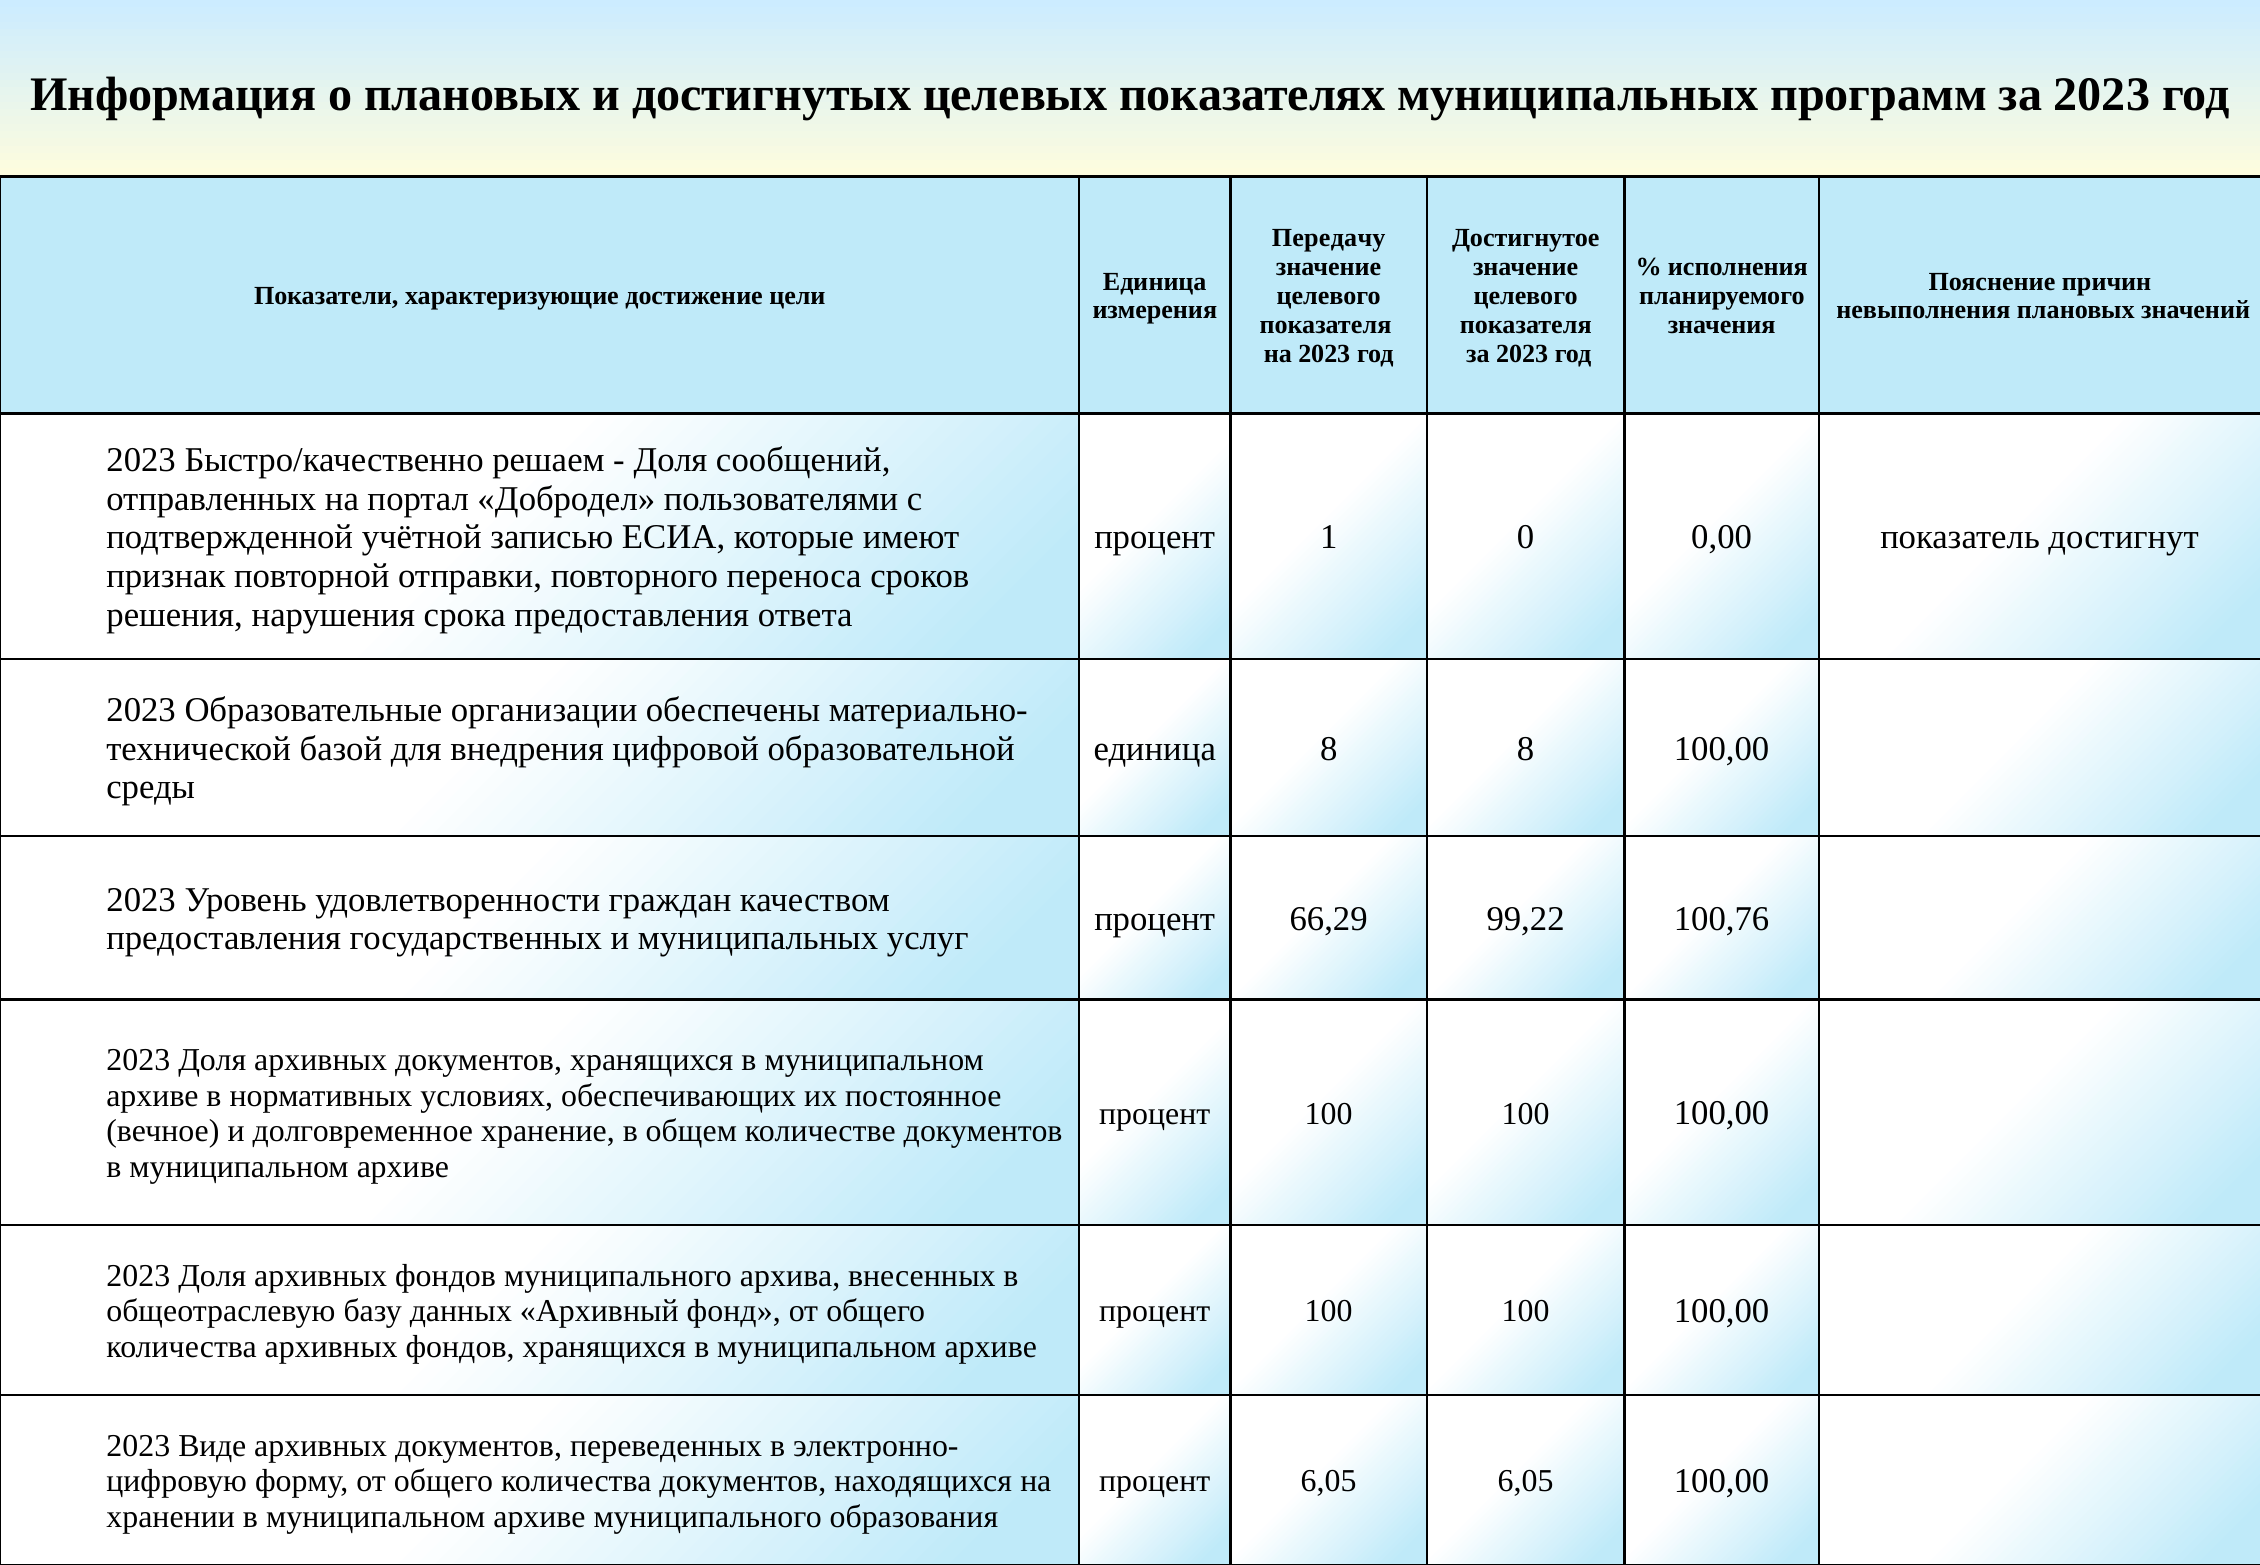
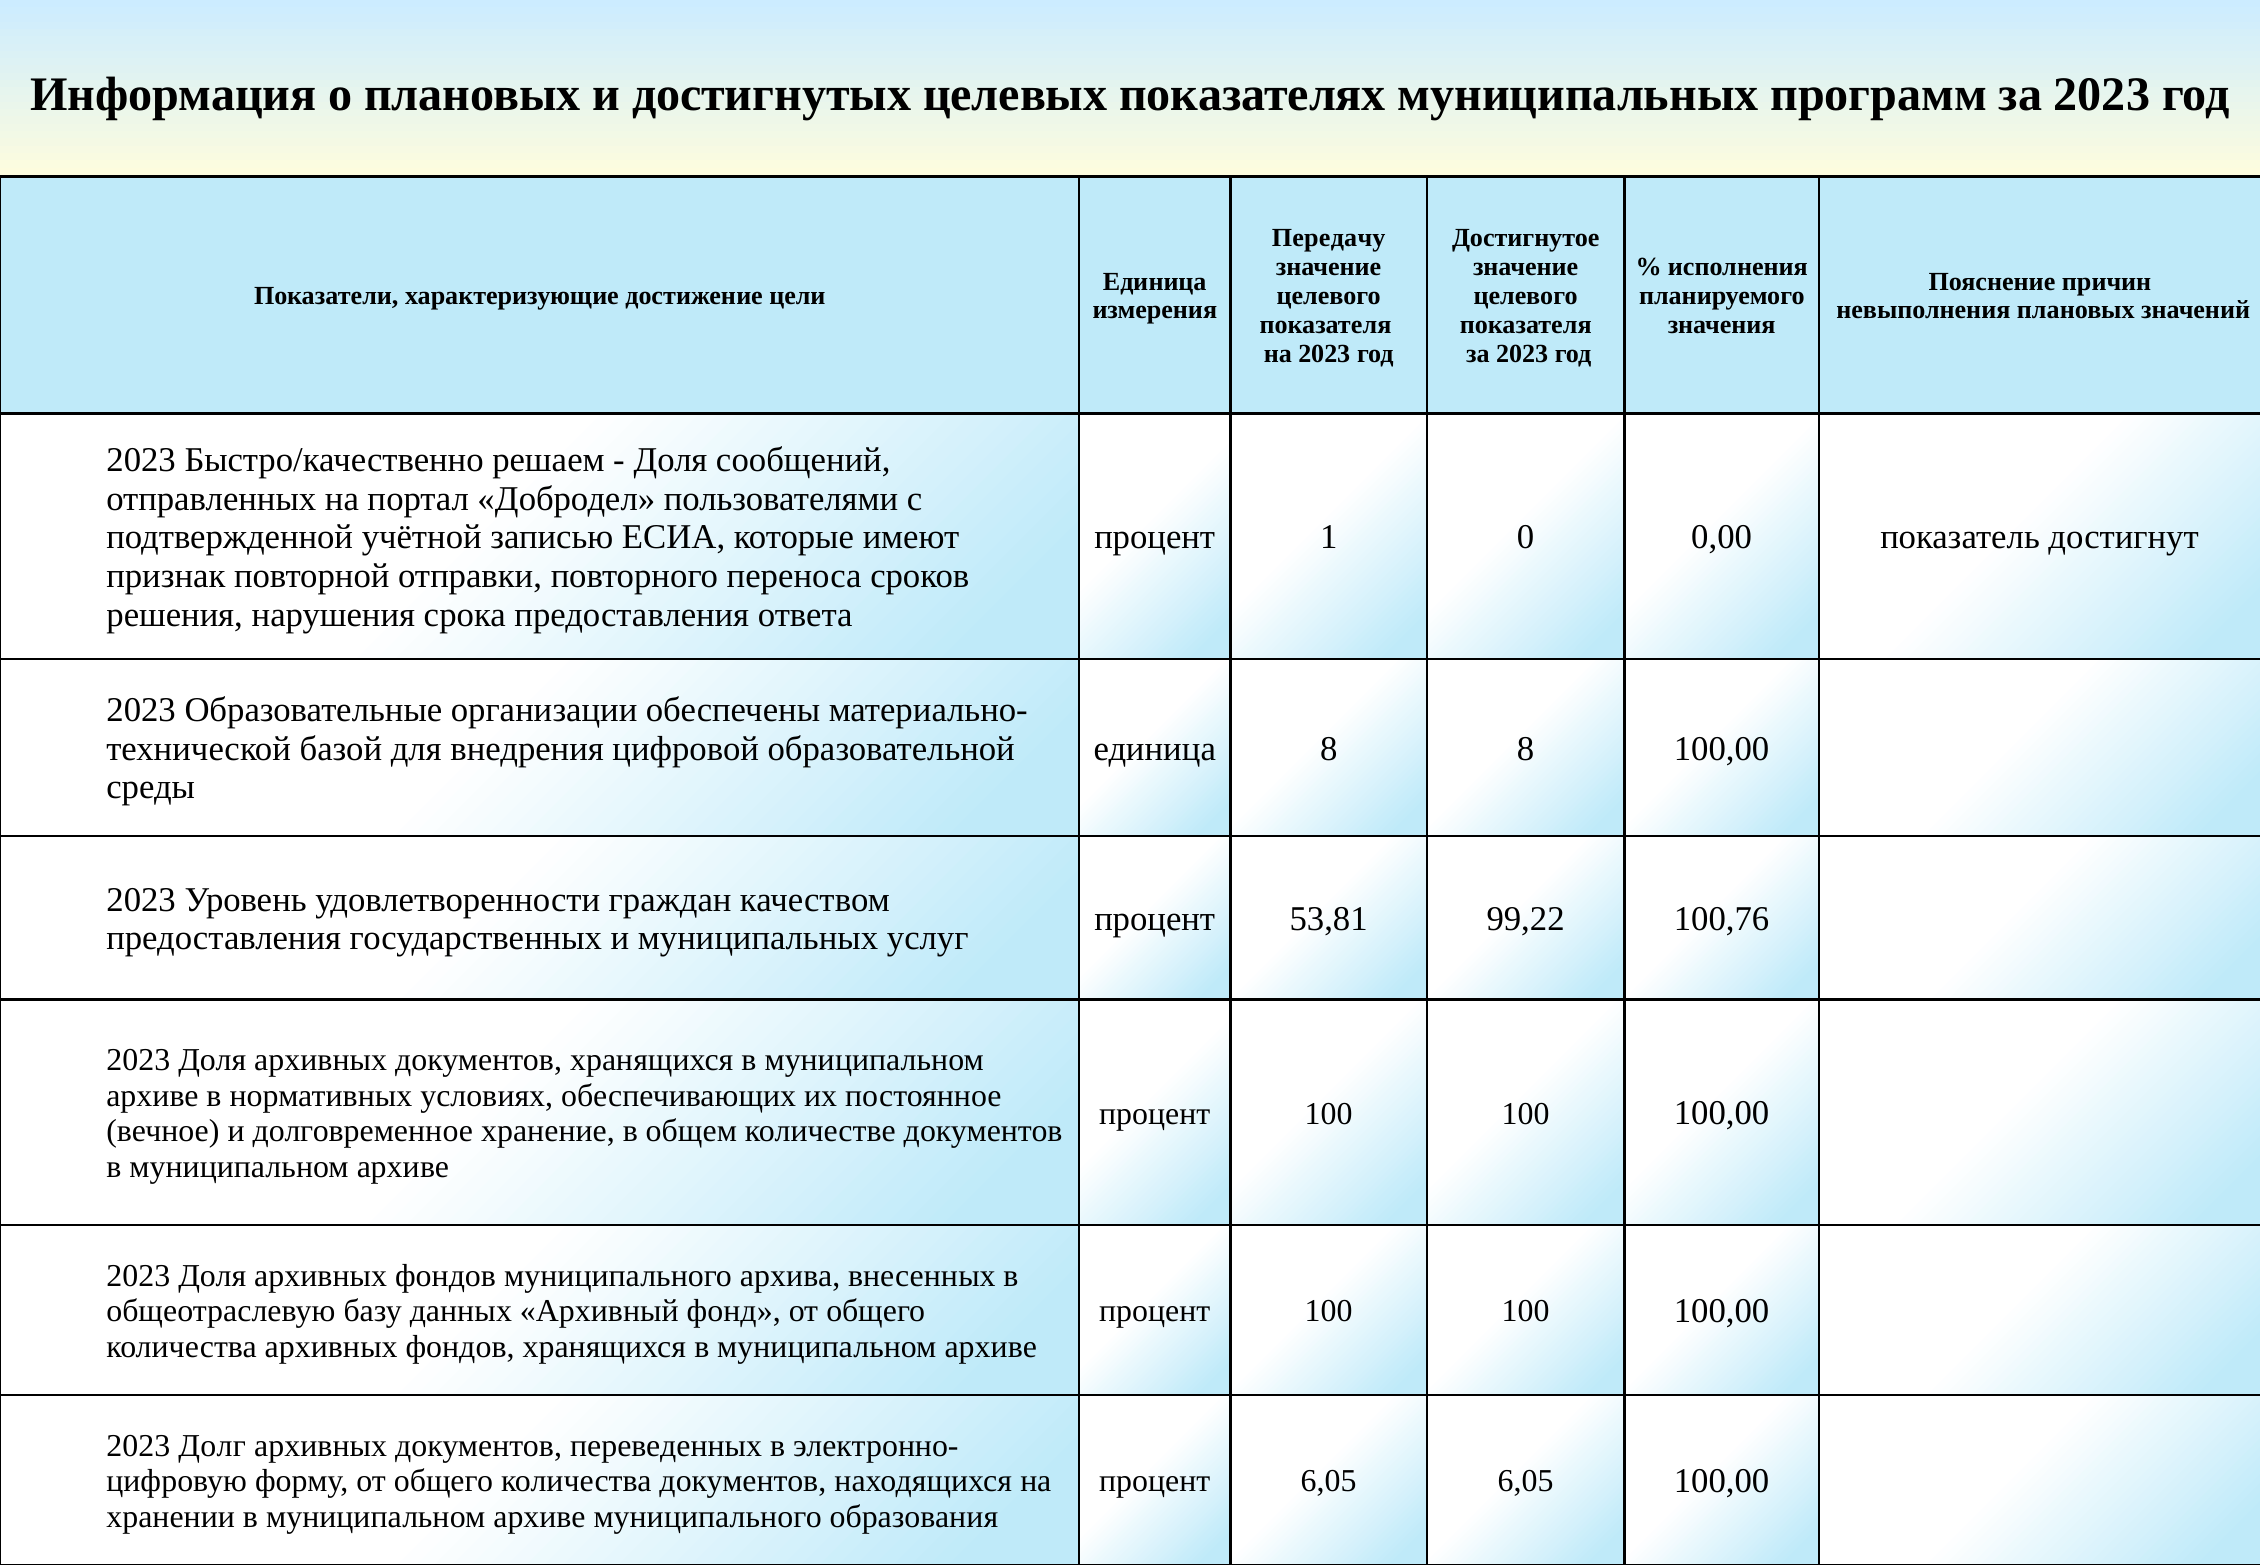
66,29: 66,29 -> 53,81
Виде: Виде -> Долг
